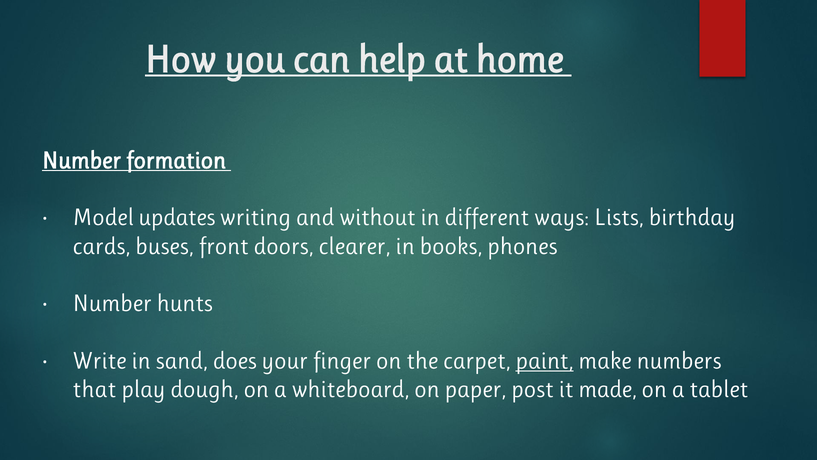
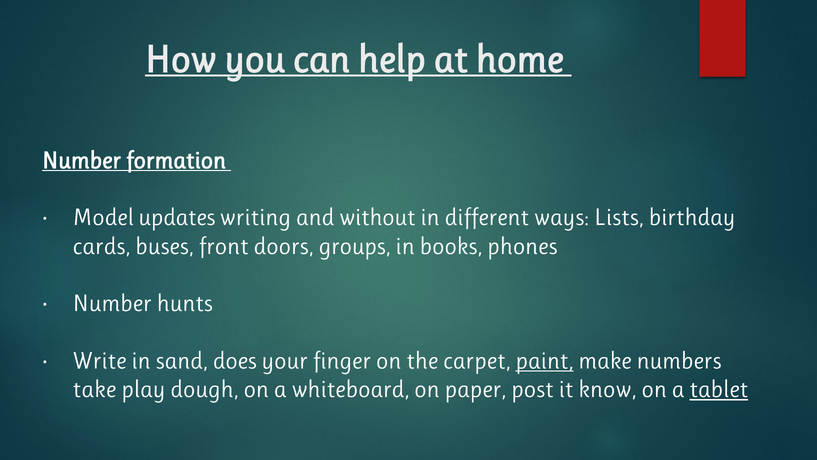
clearer: clearer -> groups
that: that -> take
made: made -> know
tablet underline: none -> present
